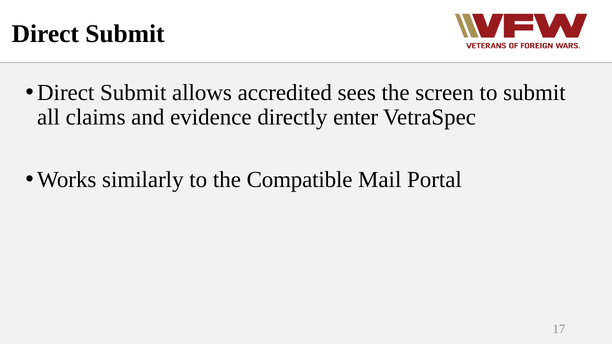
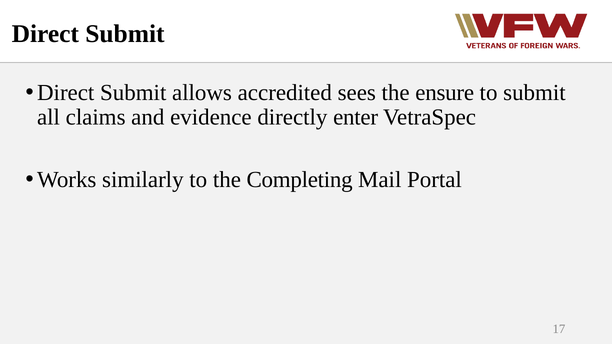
screen: screen -> ensure
Compatible: Compatible -> Completing
